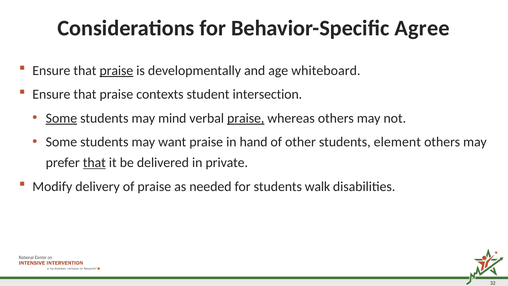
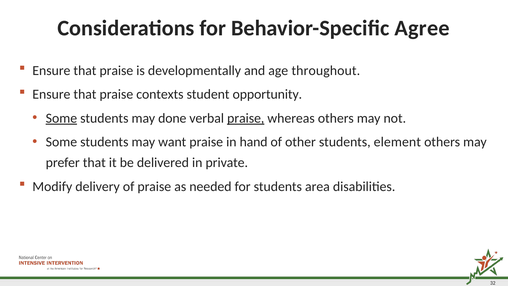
praise at (116, 70) underline: present -> none
whiteboard: whiteboard -> throughout
intersection: intersection -> opportunity
mind: mind -> done
that at (94, 163) underline: present -> none
walk: walk -> area
